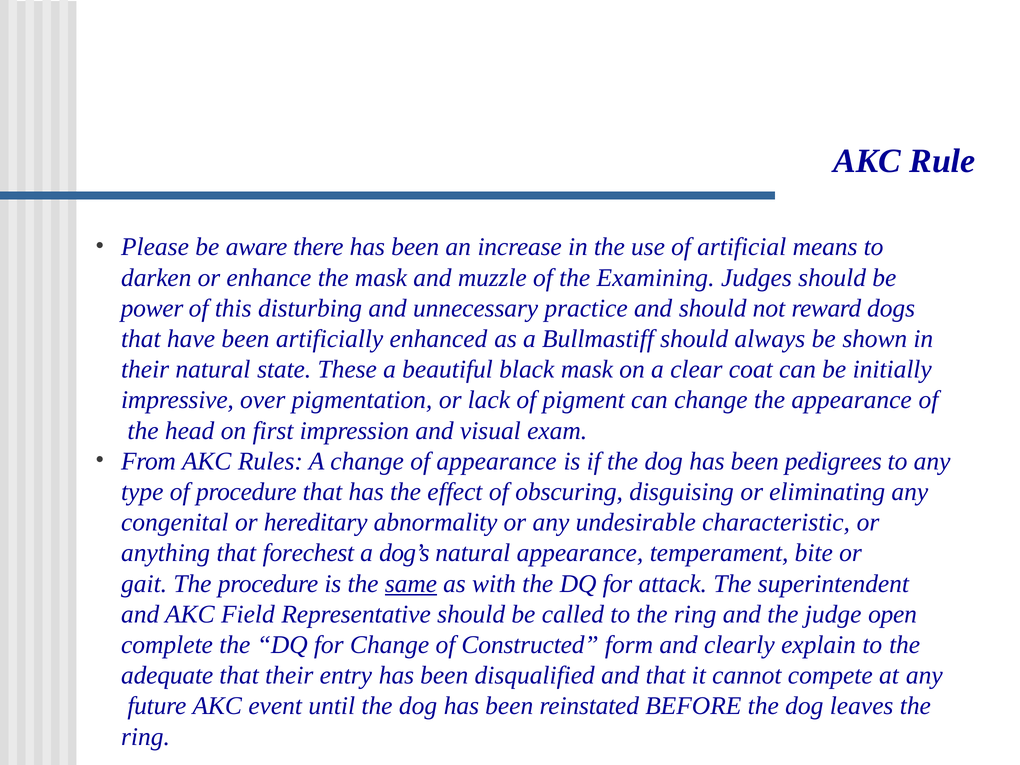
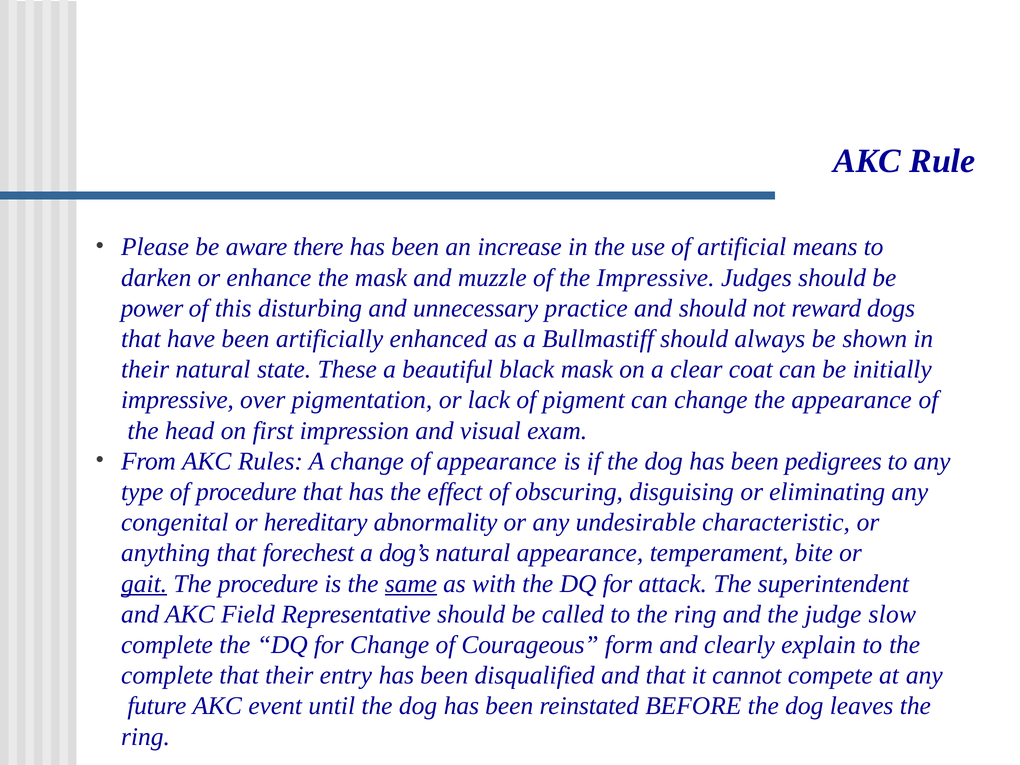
the Examining: Examining -> Impressive
gait underline: none -> present
open: open -> slow
Constructed: Constructed -> Courageous
adequate at (167, 675): adequate -> complete
